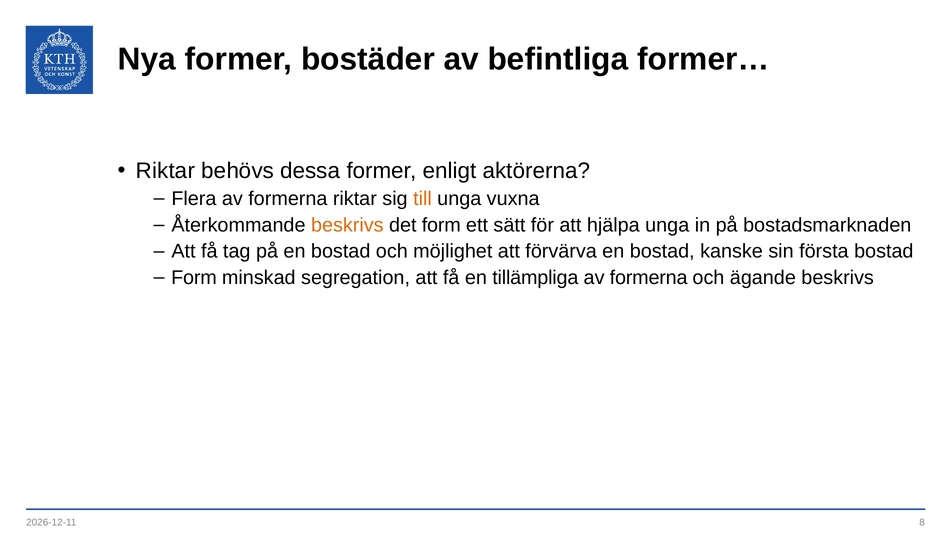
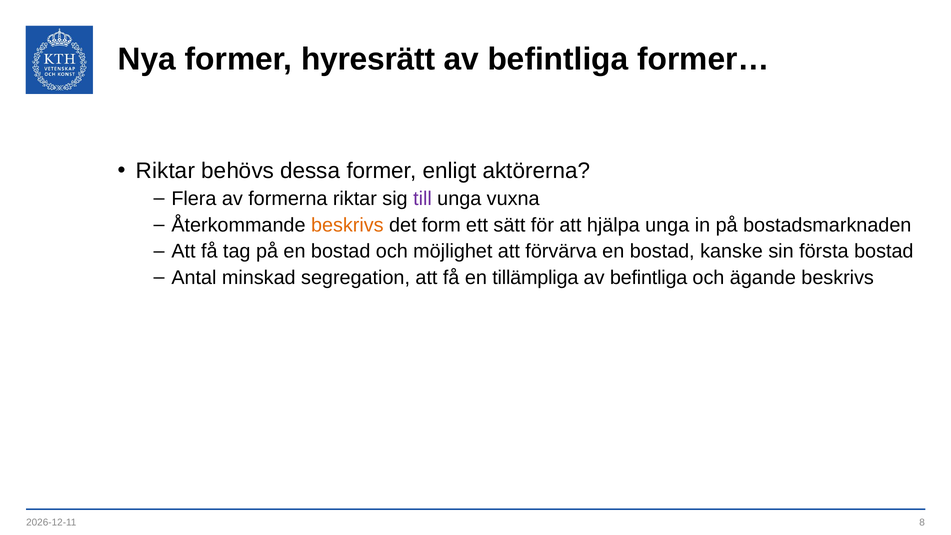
bostäder: bostäder -> hyresrätt
till colour: orange -> purple
Form at (194, 278): Form -> Antal
formerna at (649, 278): formerna -> befintliga
